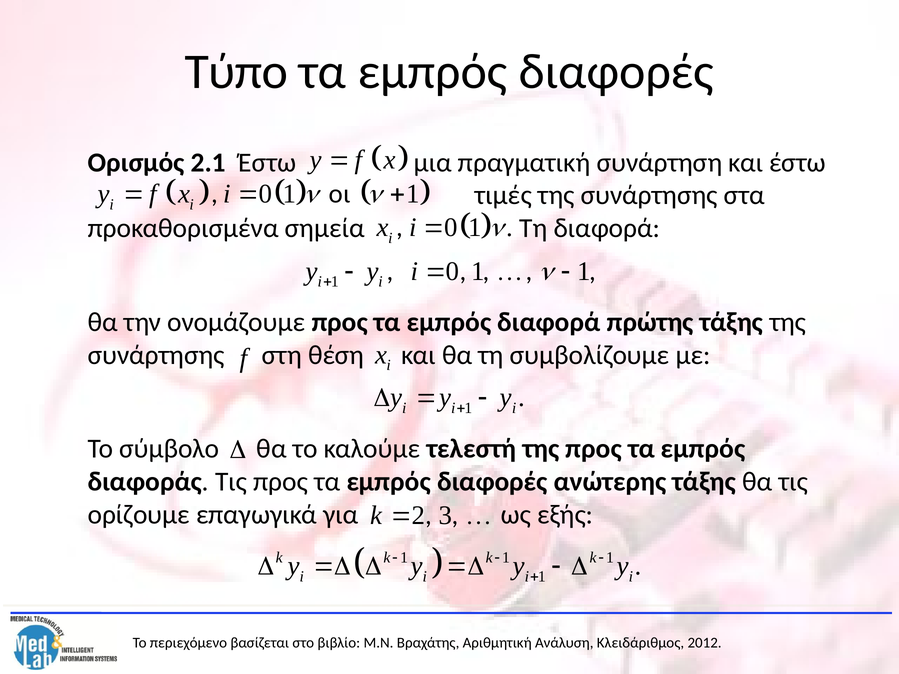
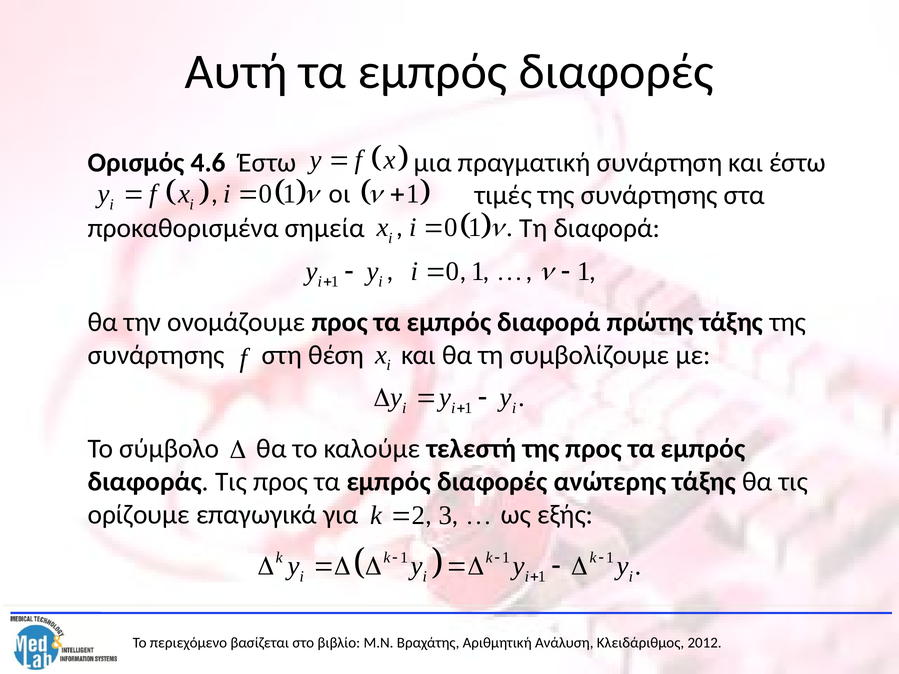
Τύπο: Τύπο -> Αυτή
2.1: 2.1 -> 4.6
